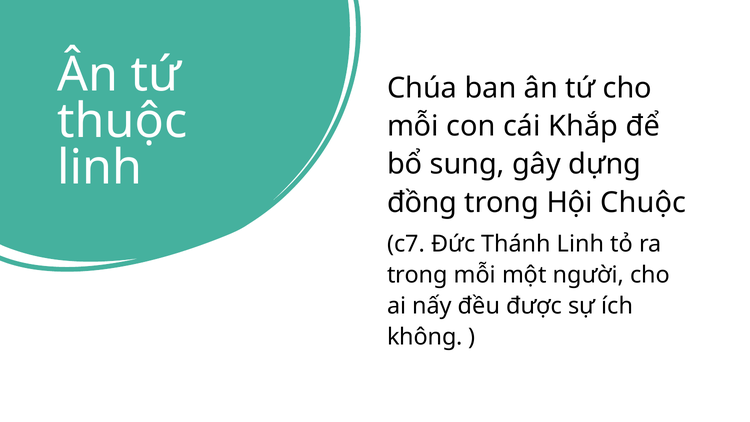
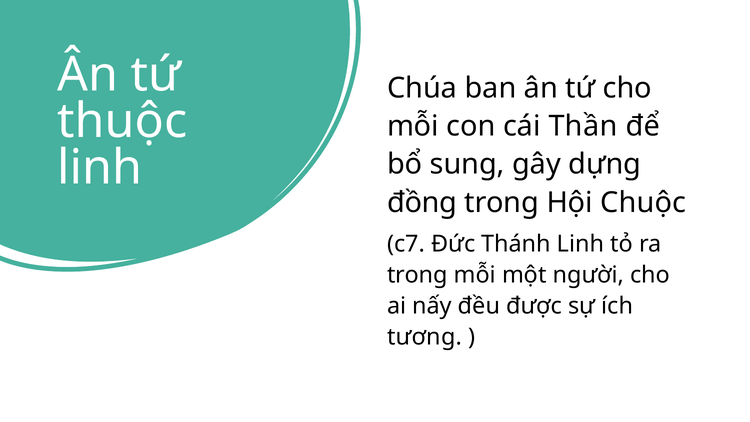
Khắp: Khắp -> Thần
không: không -> tương
